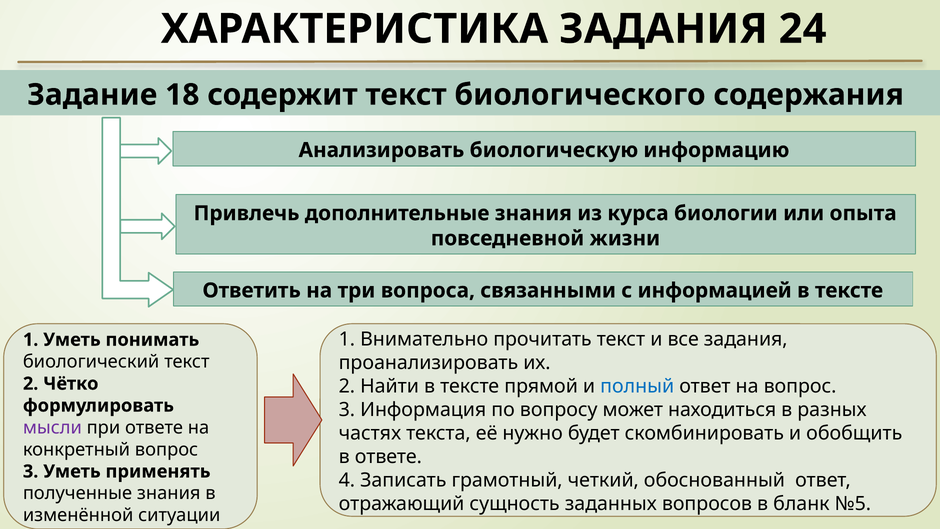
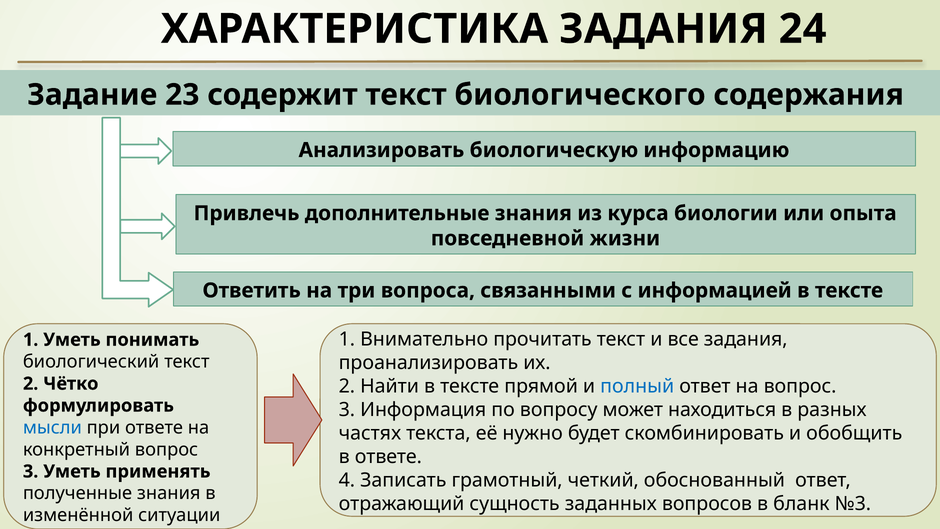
18: 18 -> 23
мысли colour: purple -> blue
№5: №5 -> №3
